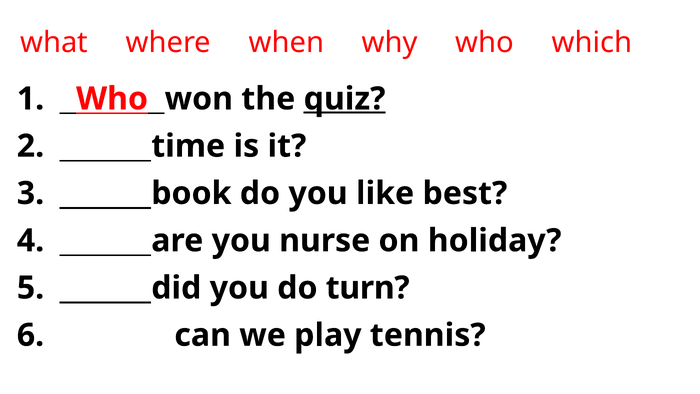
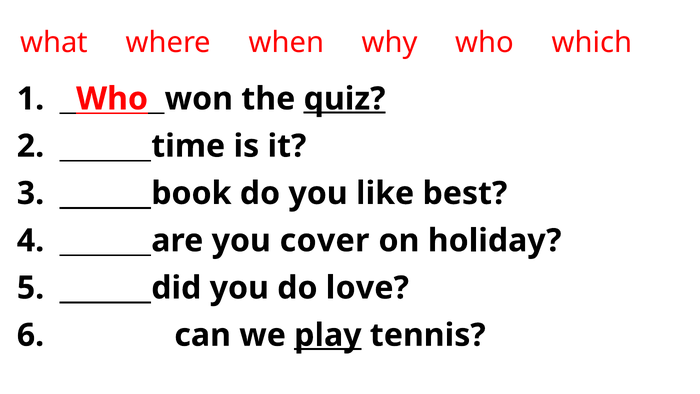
nurse: nurse -> cover
turn: turn -> love
play underline: none -> present
